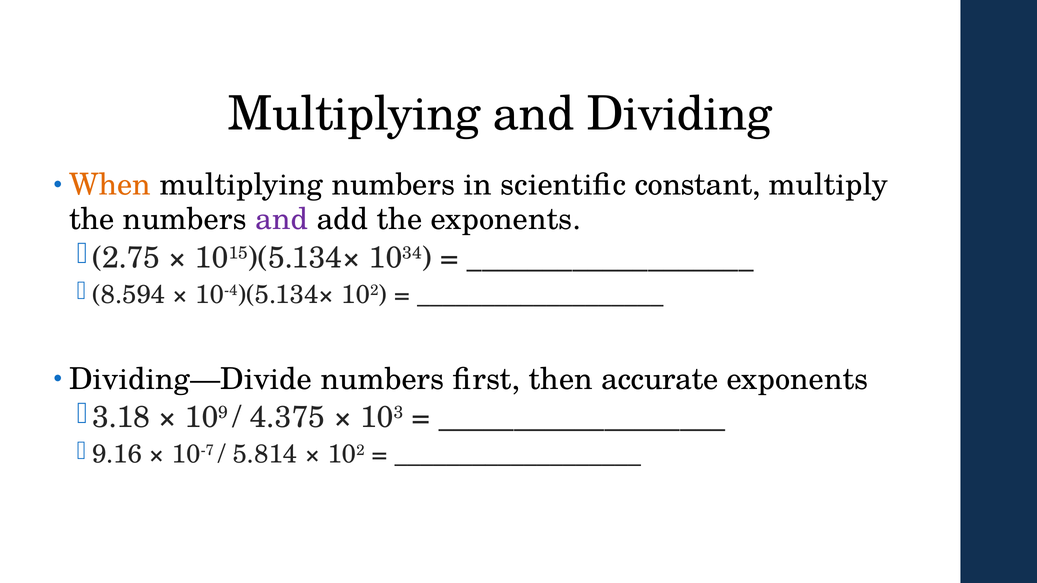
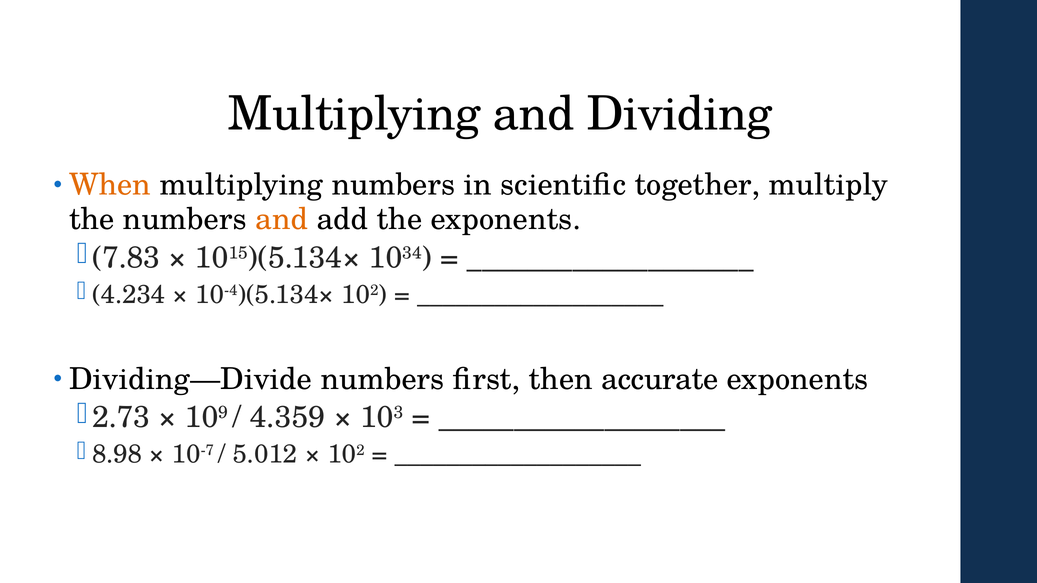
constant: constant -> together
and at (282, 220) colour: purple -> orange
2.75: 2.75 -> 7.83
8.594: 8.594 -> 4.234
3.18: 3.18 -> 2.73
4.375: 4.375 -> 4.359
9.16: 9.16 -> 8.98
5.814: 5.814 -> 5.012
